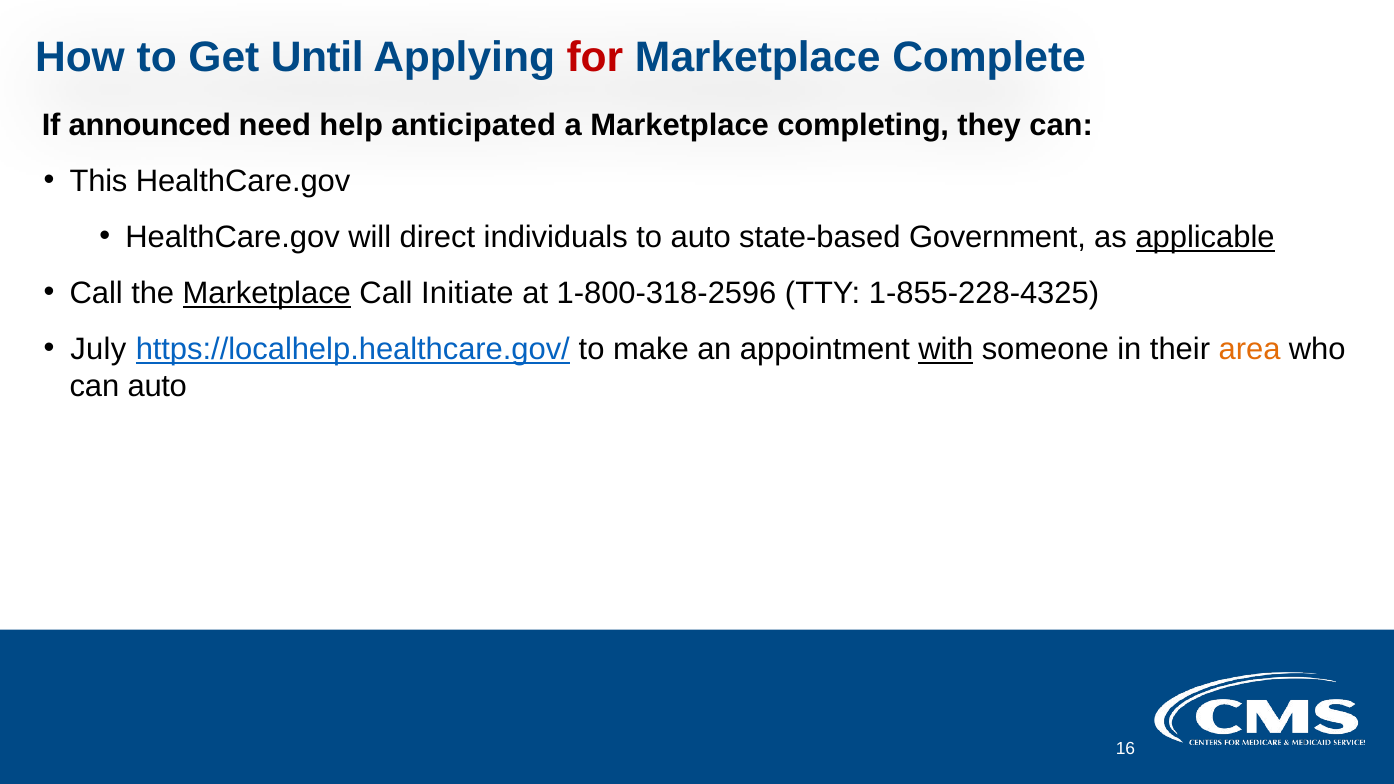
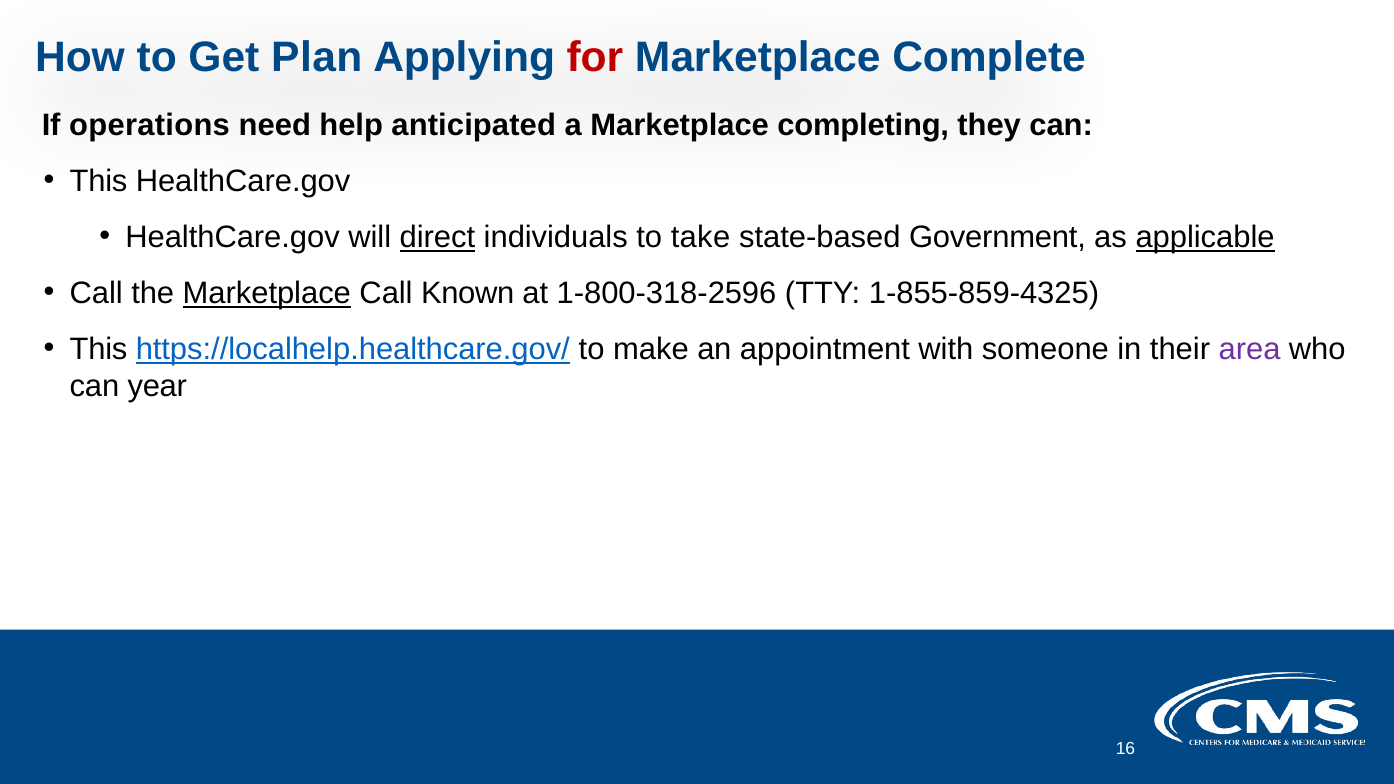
Until: Until -> Plan
announced: announced -> operations
direct underline: none -> present
to auto: auto -> take
Initiate: Initiate -> Known
1-855-228-4325: 1-855-228-4325 -> 1-855-859-4325
July at (98, 349): July -> This
with underline: present -> none
area colour: orange -> purple
can auto: auto -> year
